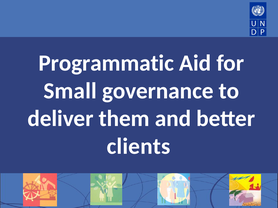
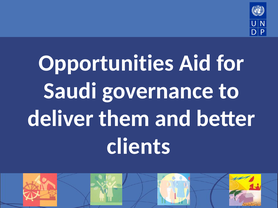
Programmatic: Programmatic -> Opportunities
Small: Small -> Saudi
